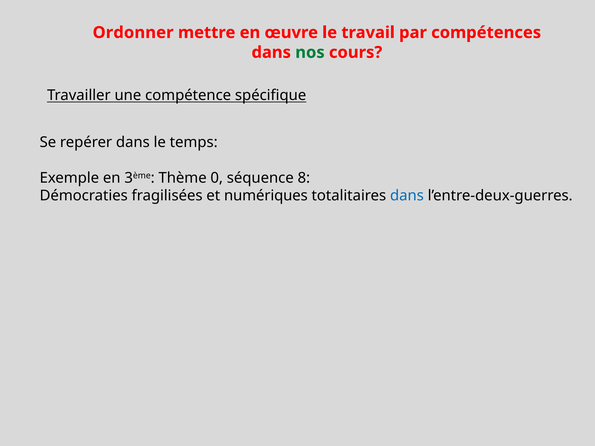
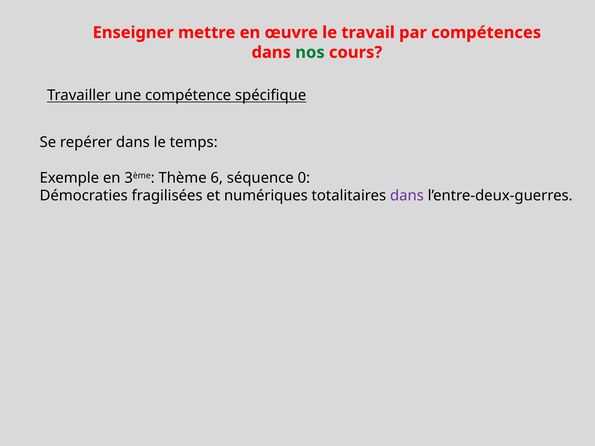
Ordonner: Ordonner -> Enseigner
0: 0 -> 6
8: 8 -> 0
dans at (407, 196) colour: blue -> purple
